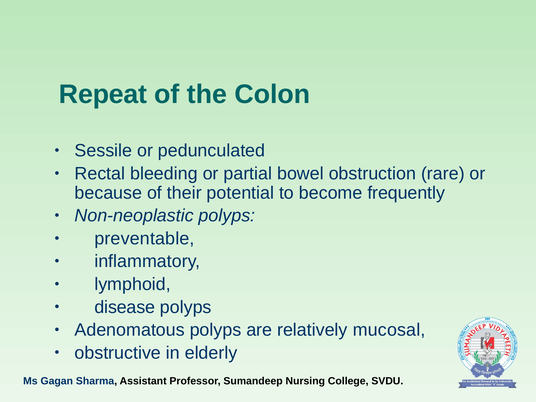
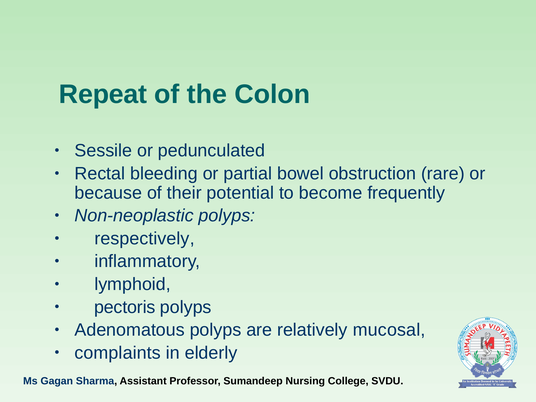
preventable: preventable -> respectively
disease: disease -> pectoris
obstructive: obstructive -> complaints
